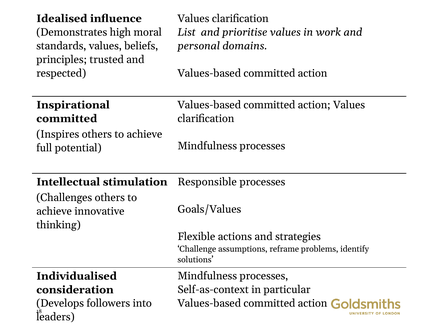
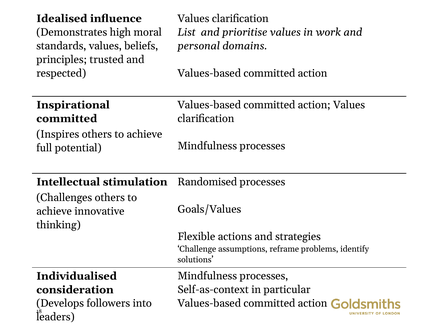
Responsible: Responsible -> Randomised
